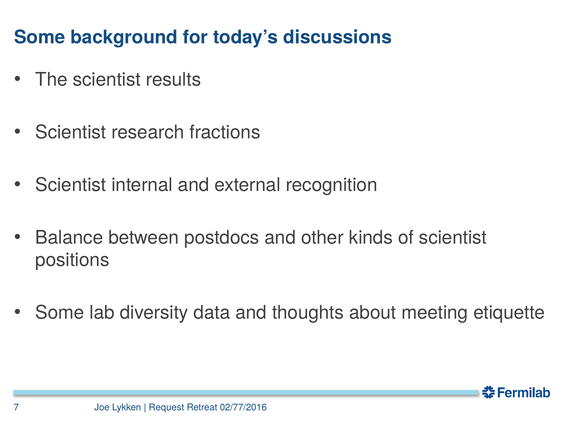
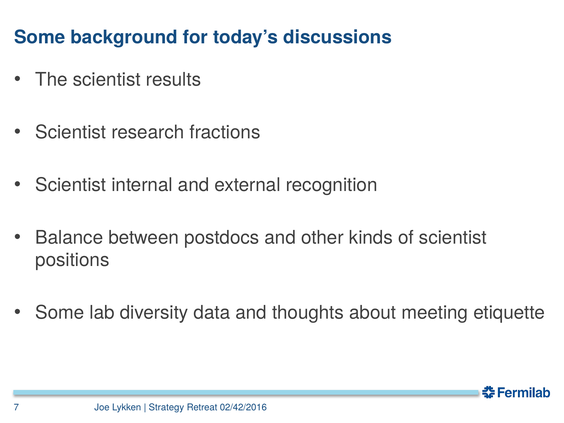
Request: Request -> Strategy
02/77/2016: 02/77/2016 -> 02/42/2016
